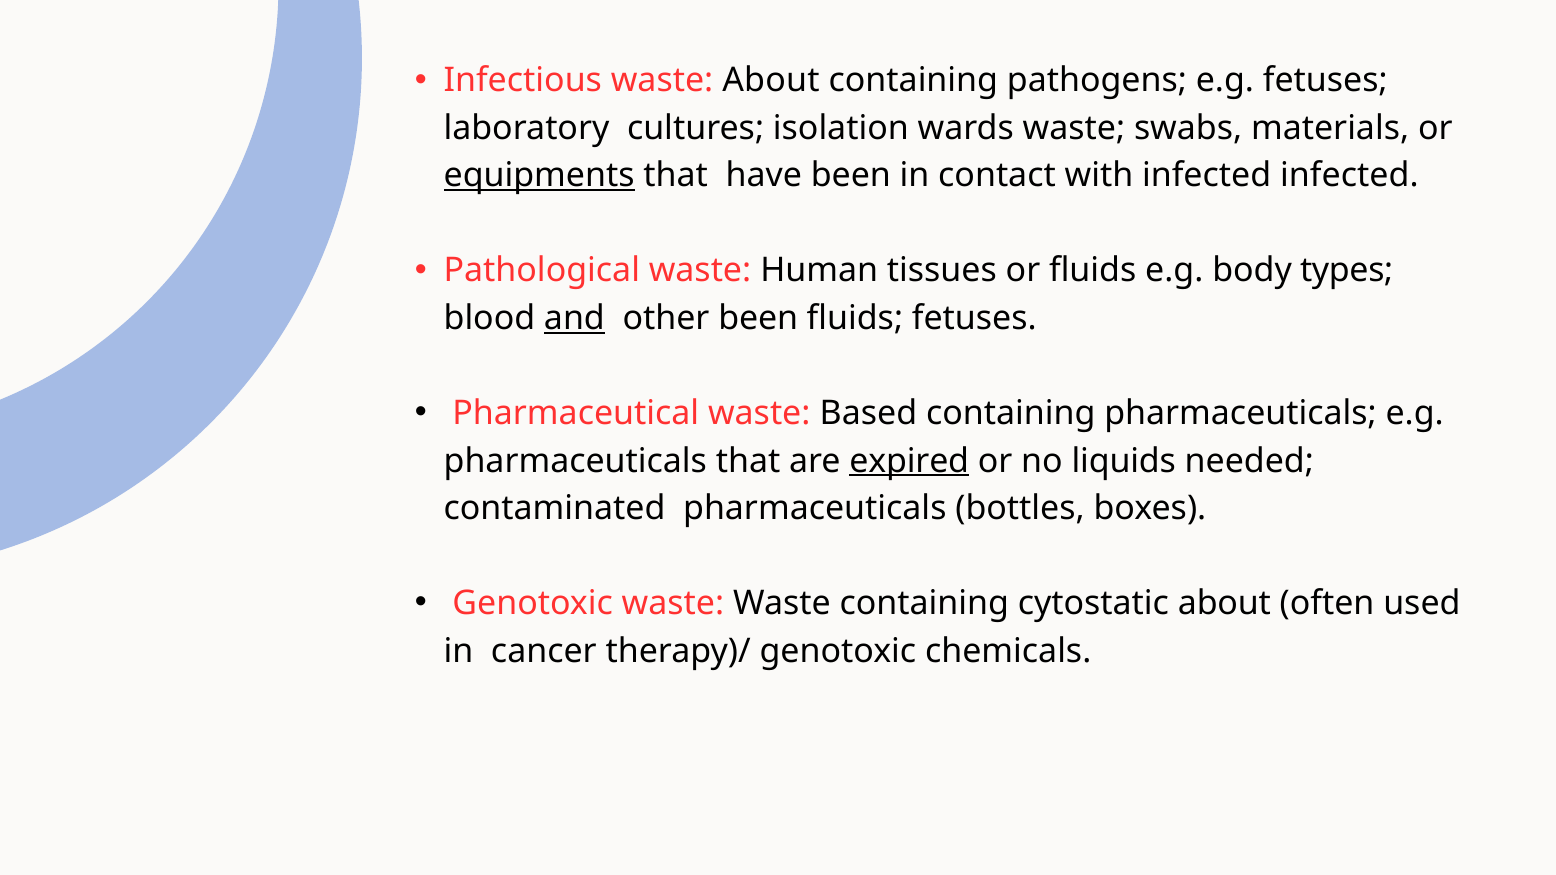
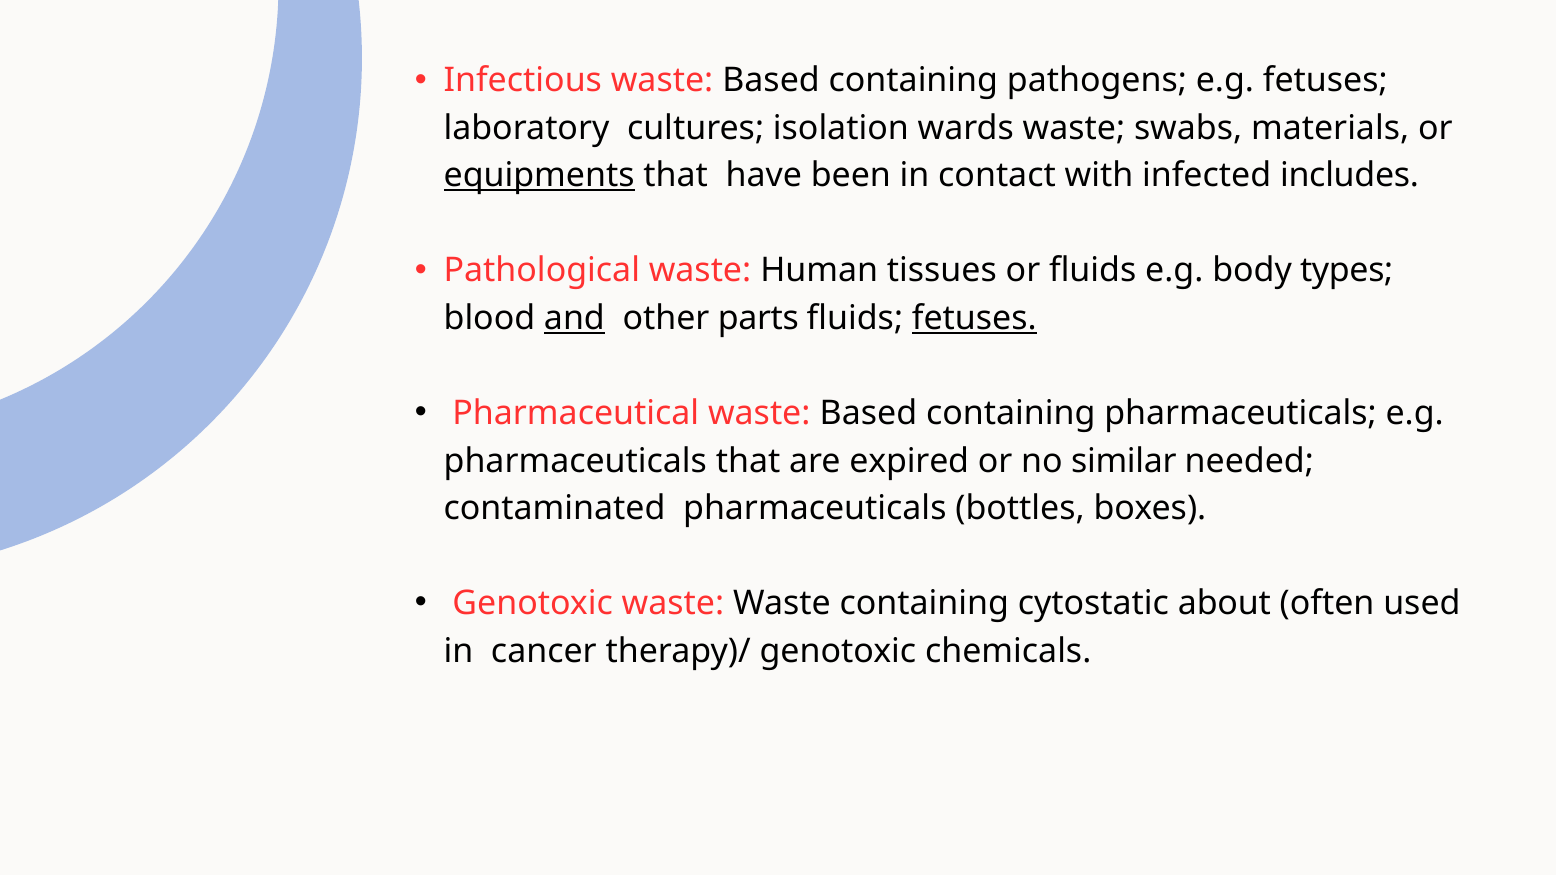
Infectious waste About: About -> Based
infected infected: infected -> includes
other been: been -> parts
fetuses at (974, 318) underline: none -> present
expired underline: present -> none
liquids: liquids -> similar
